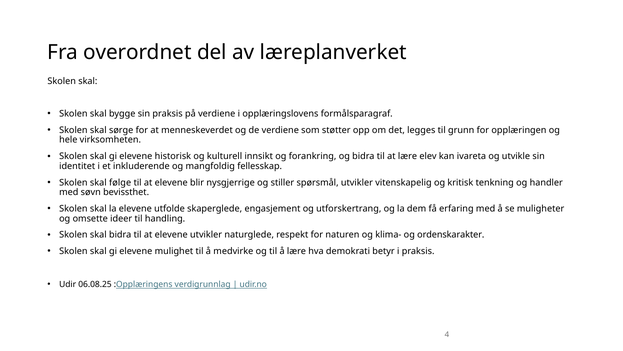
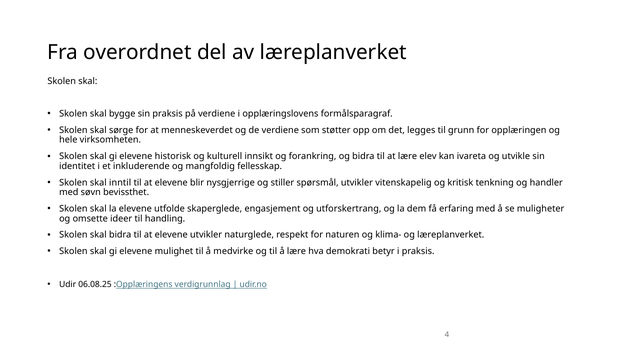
følge: følge -> inntil
og ordenskarakter: ordenskarakter -> læreplanverket
